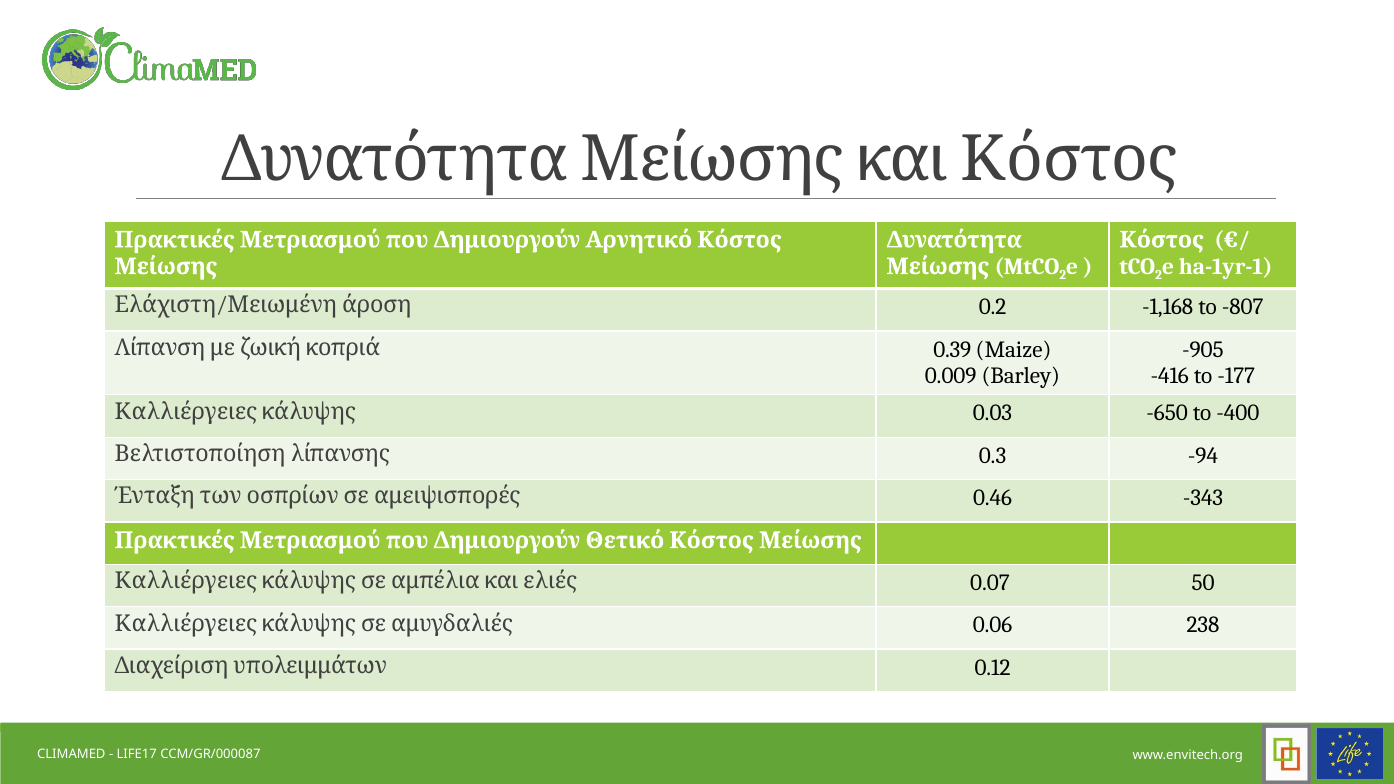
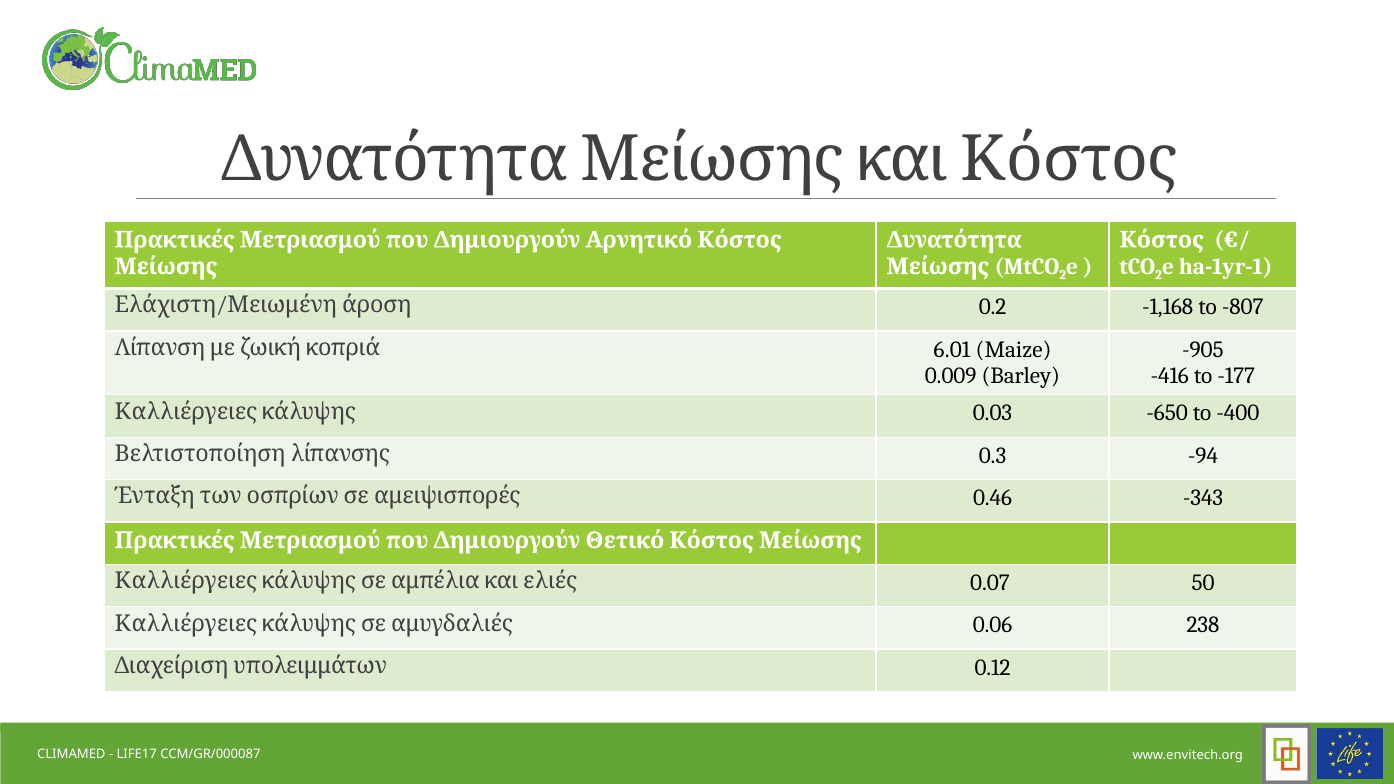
0.39: 0.39 -> 6.01
